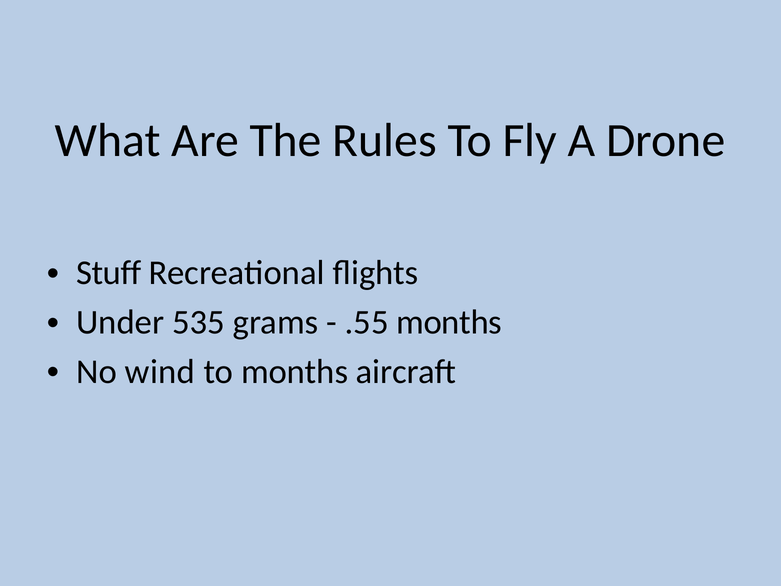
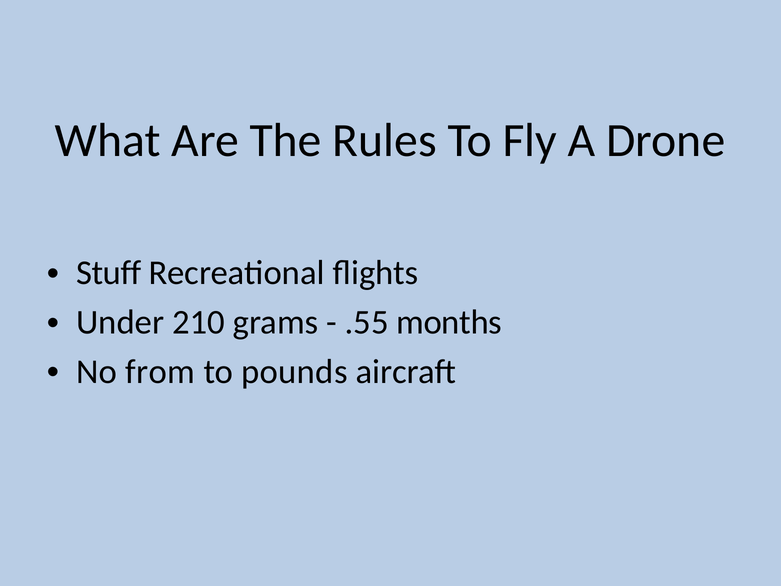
535: 535 -> 210
wind: wind -> from
to months: months -> pounds
